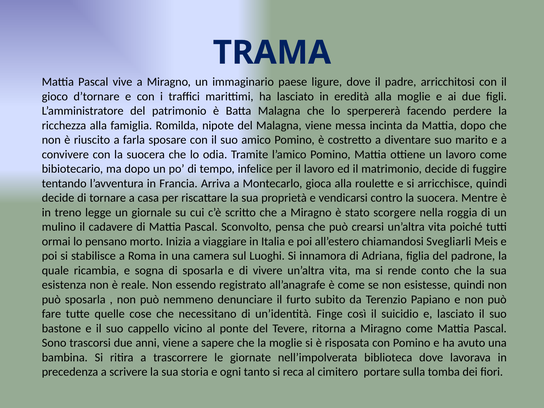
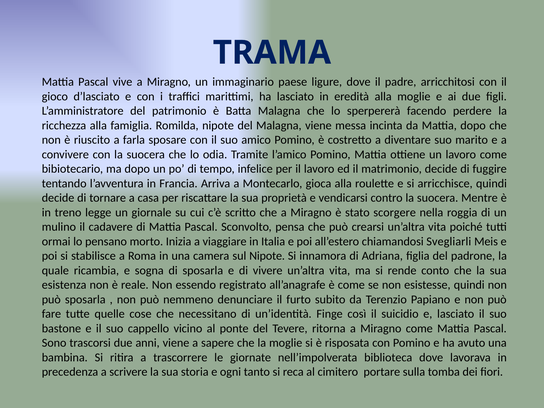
d’tornare: d’tornare -> d’lasciato
sul Luoghi: Luoghi -> Nipote
